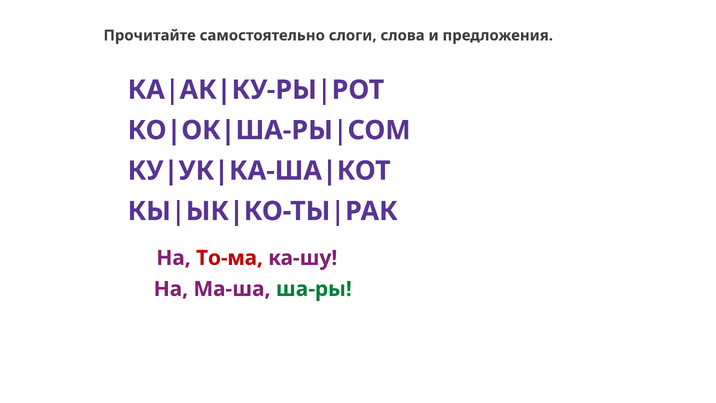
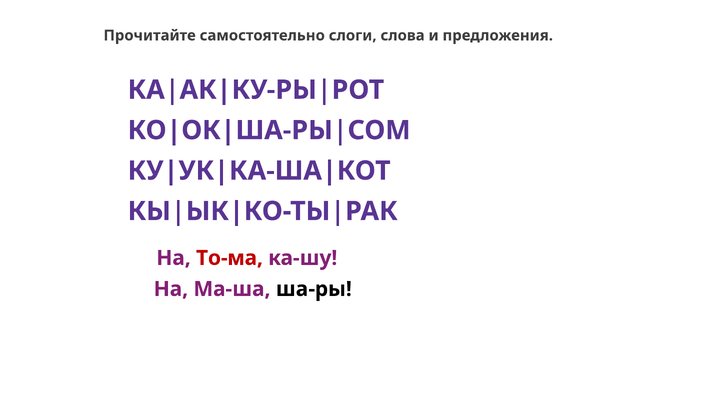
ша-ры colour: green -> black
